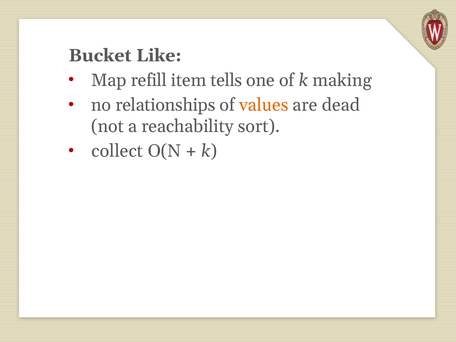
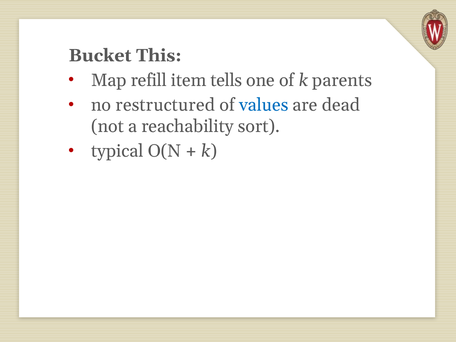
Like: Like -> This
making: making -> parents
relationships: relationships -> restructured
values colour: orange -> blue
collect: collect -> typical
